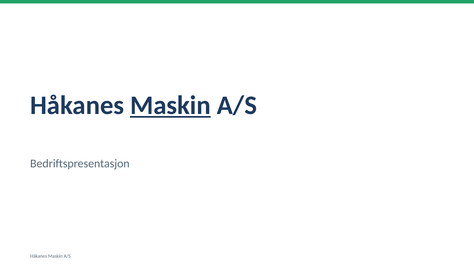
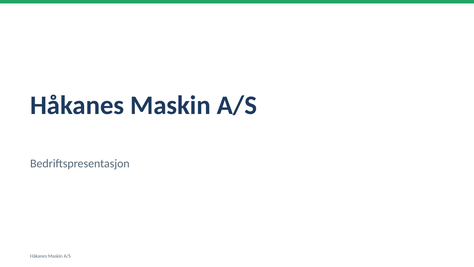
Maskin at (170, 105) underline: present -> none
